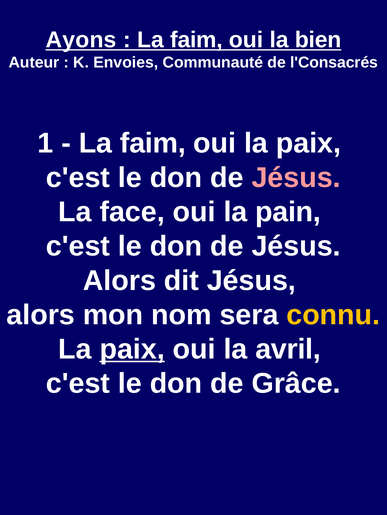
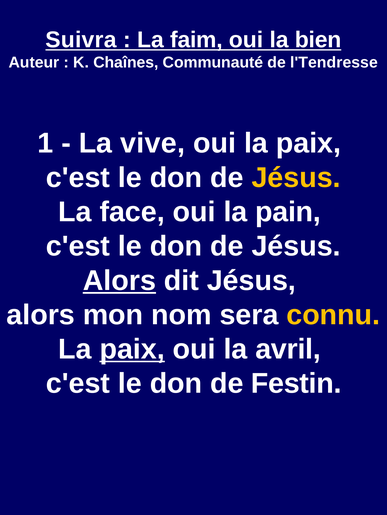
Ayons: Ayons -> Suivra
Envoies: Envoies -> Chaînes
l'Consacrés: l'Consacrés -> l'Tendresse
faim at (153, 144): faim -> vive
Jésus at (296, 178) colour: pink -> yellow
Alors at (119, 281) underline: none -> present
Grâce: Grâce -> Festin
